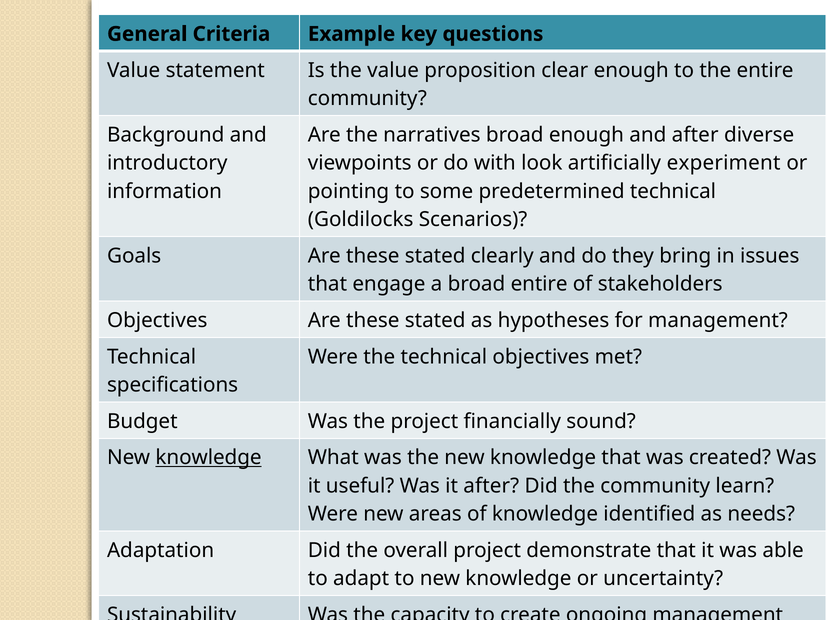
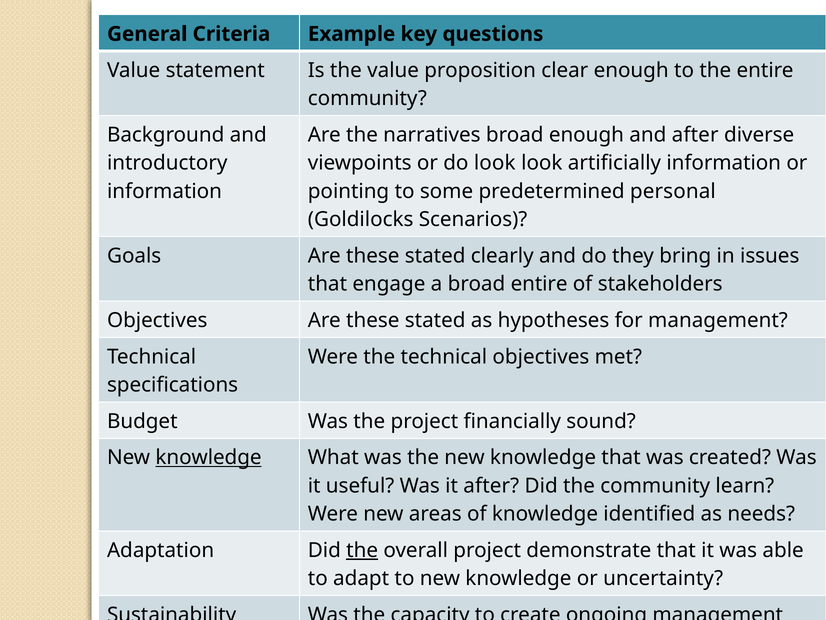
do with: with -> look
artificially experiment: experiment -> information
predetermined technical: technical -> personal
the at (362, 550) underline: none -> present
